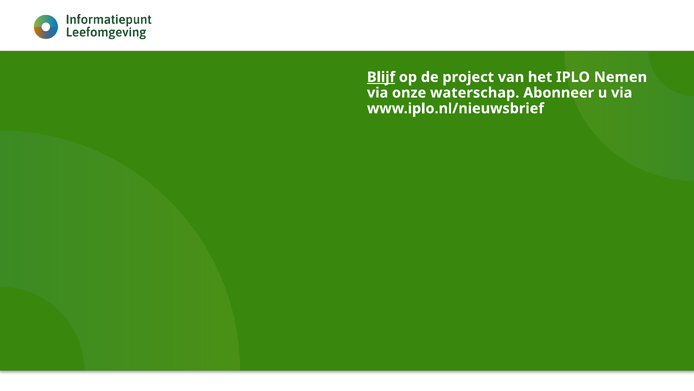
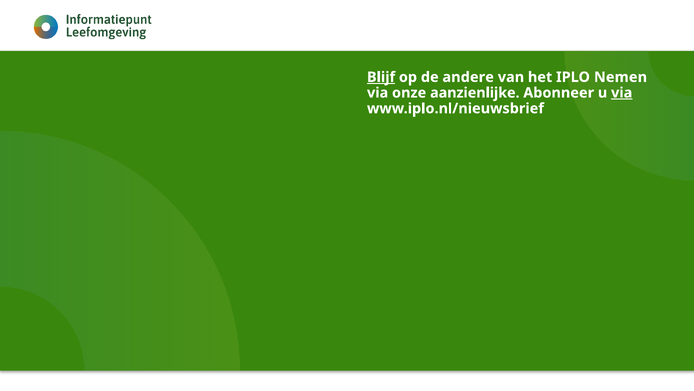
project: project -> andere
waterschap: waterschap -> aanzienlijke
via at (622, 93) underline: none -> present
